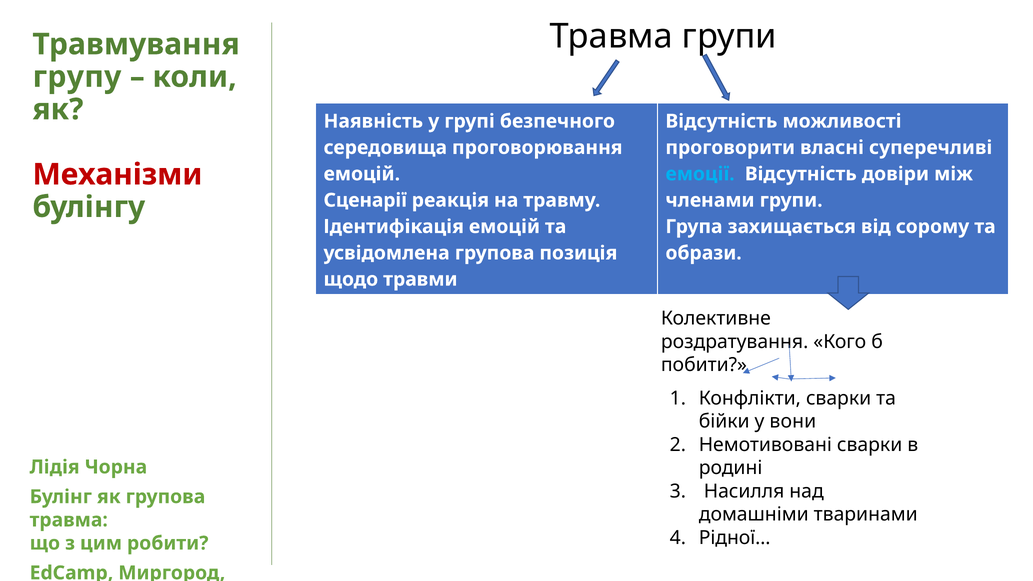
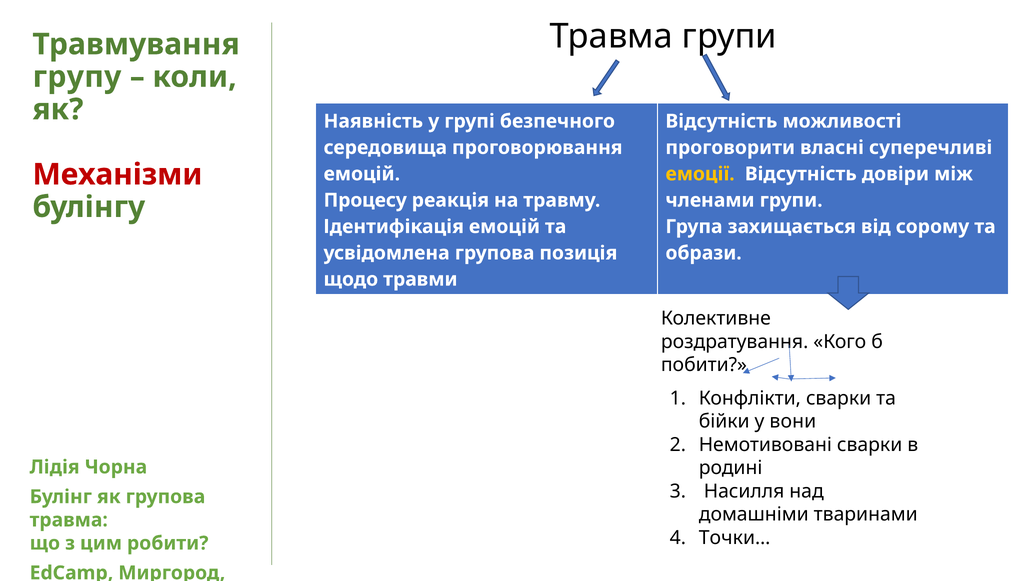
емоції colour: light blue -> yellow
Сценарії: Сценарії -> Процесу
Рідної…: Рідної… -> Точки…
